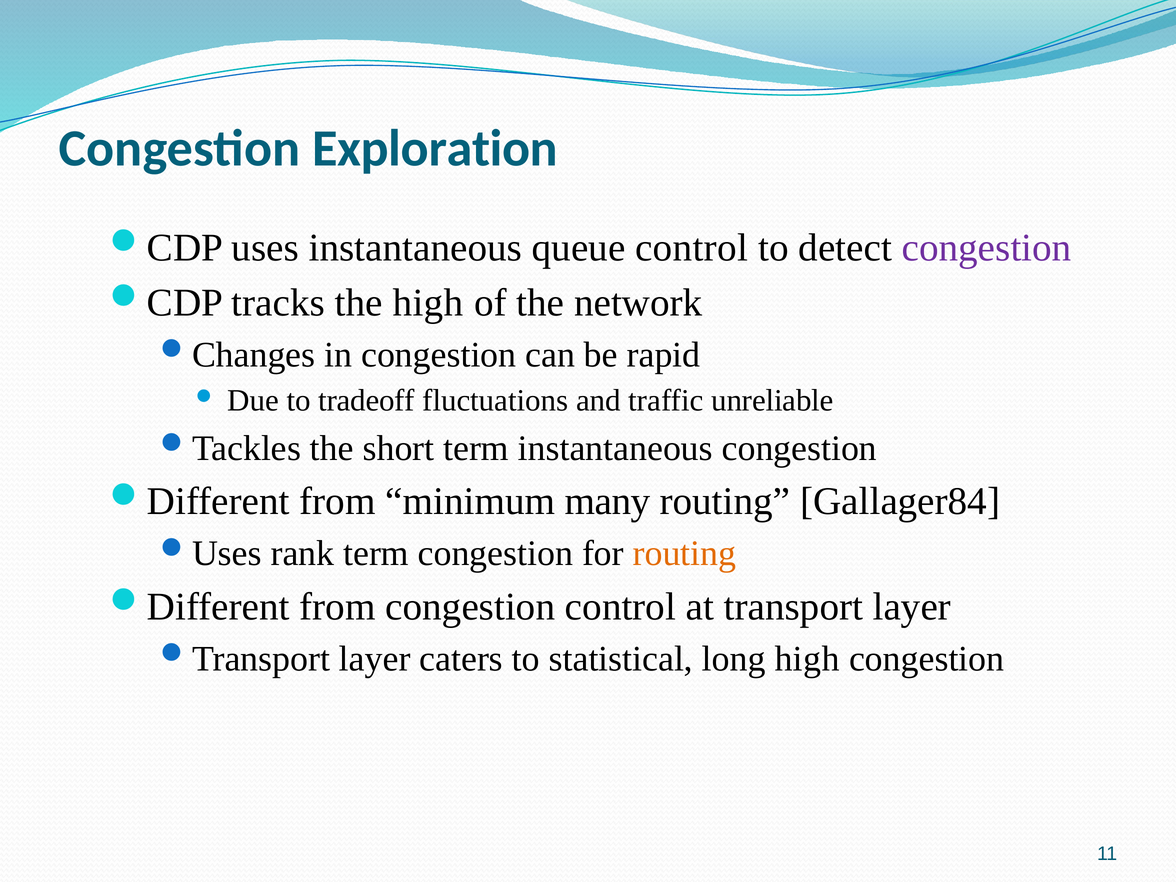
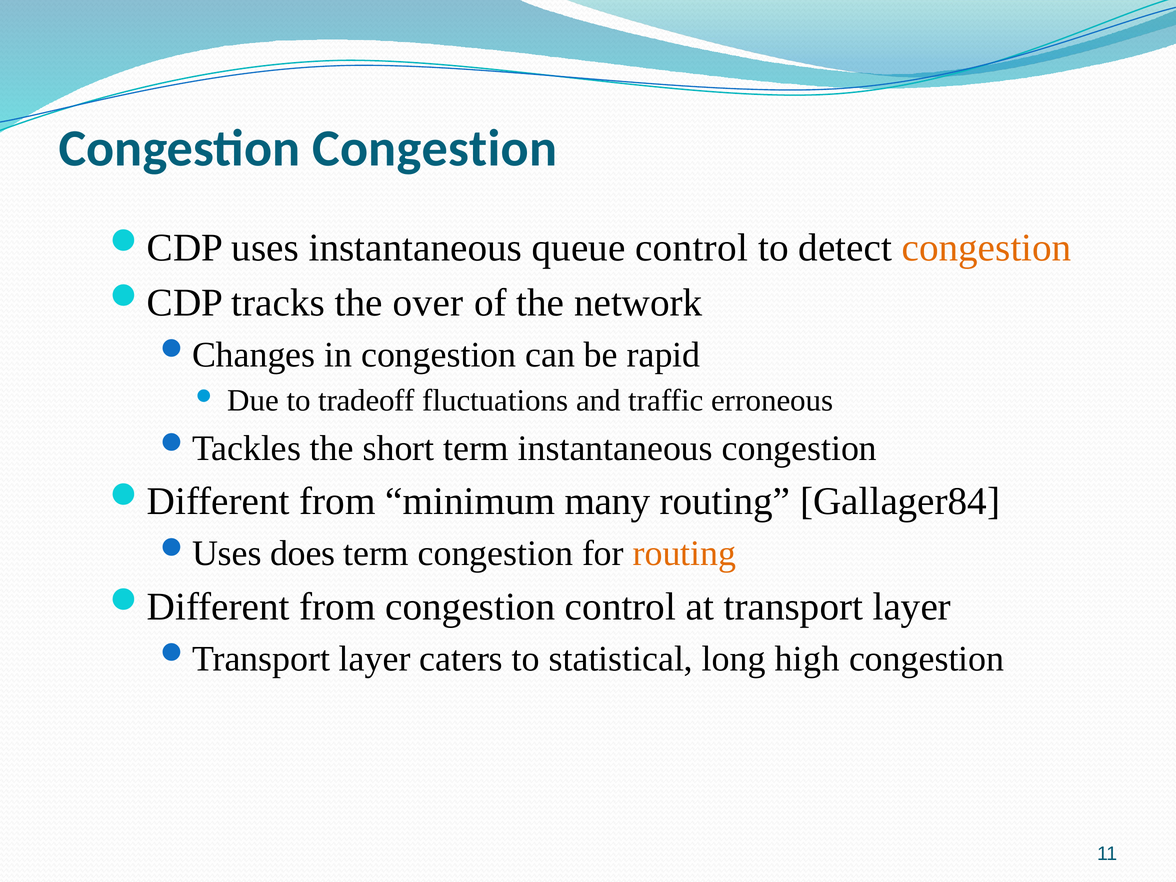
Congestion Exploration: Exploration -> Congestion
congestion at (987, 248) colour: purple -> orange
the high: high -> over
unreliable: unreliable -> erroneous
rank: rank -> does
